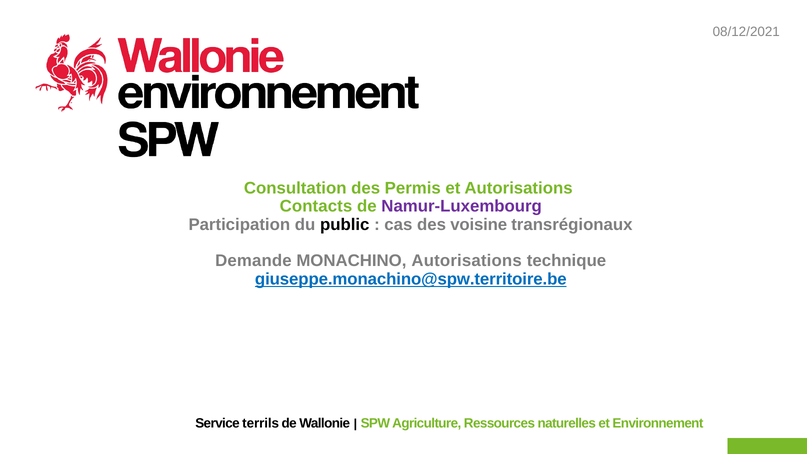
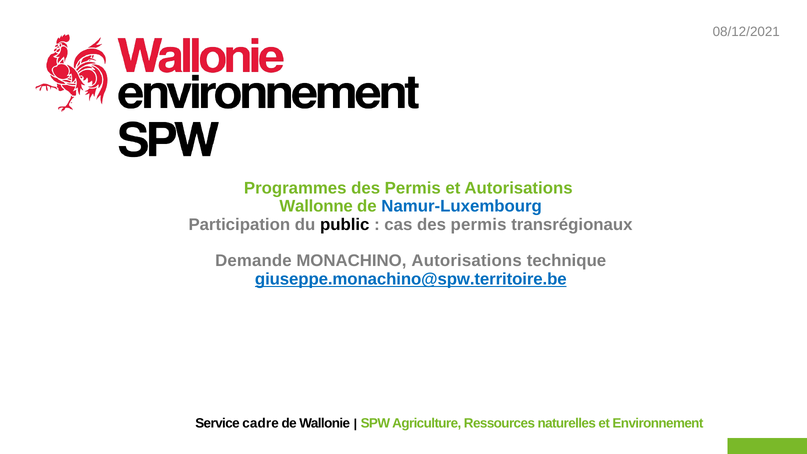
Consultation: Consultation -> Programmes
Contacts: Contacts -> Wallonne
Namur-Luxembourg colour: purple -> blue
cas des voisine: voisine -> permis
terrils: terrils -> cadre
